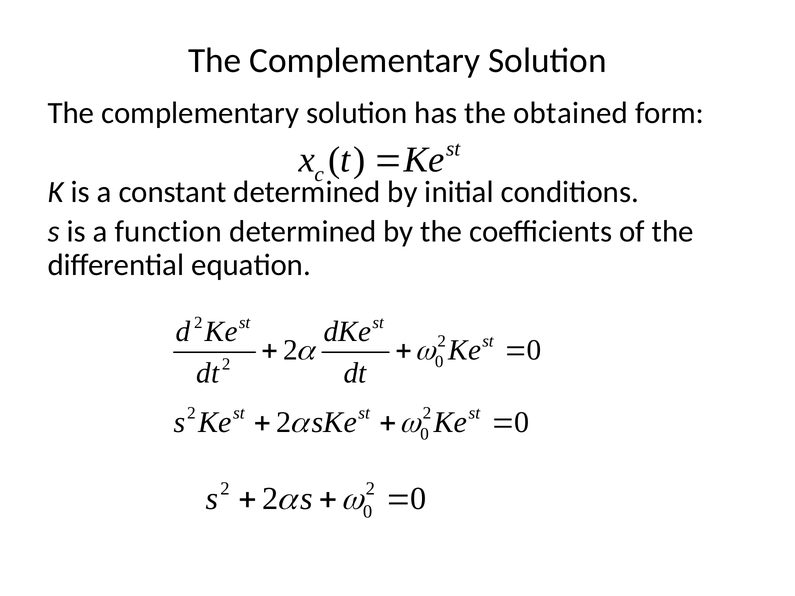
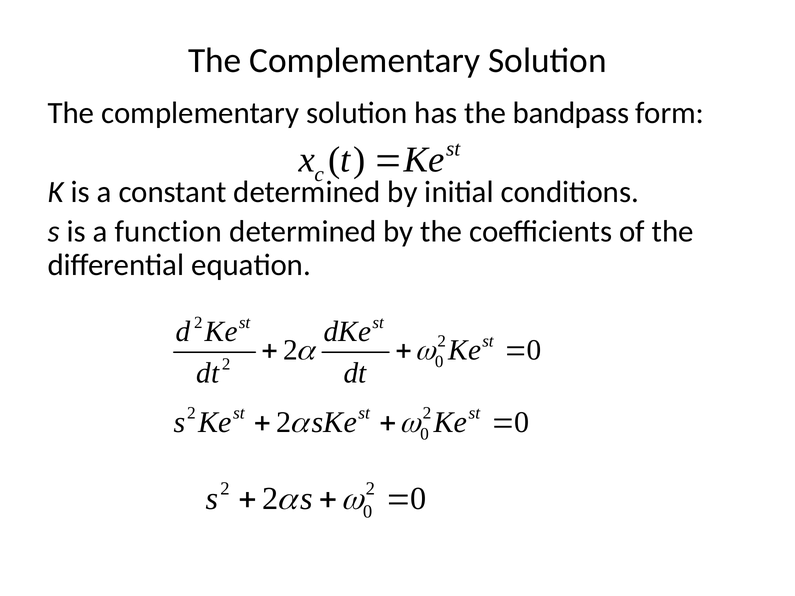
obtained: obtained -> bandpass
